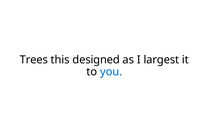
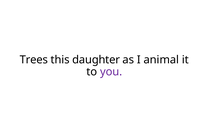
designed: designed -> daughter
largest: largest -> animal
you colour: blue -> purple
